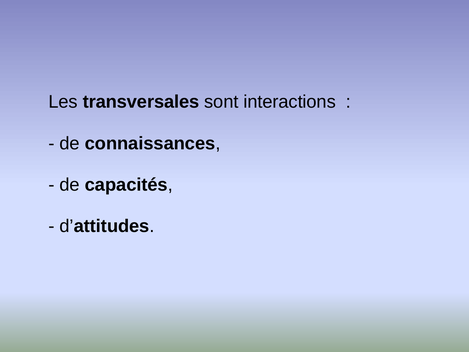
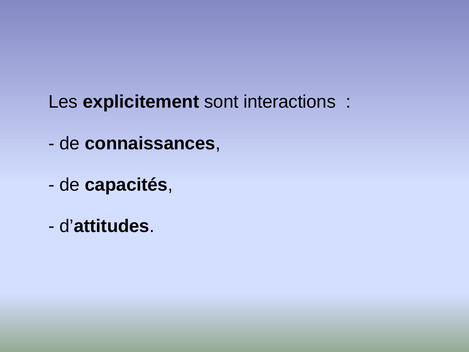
transversales: transversales -> explicitement
